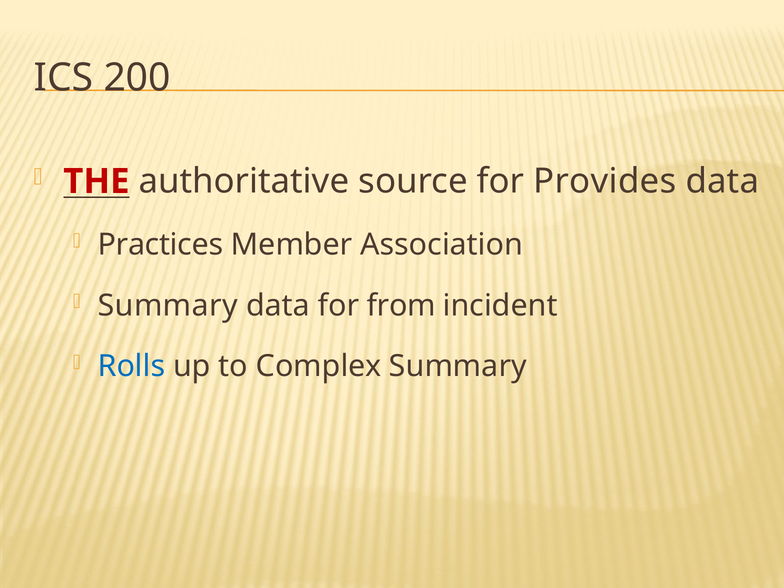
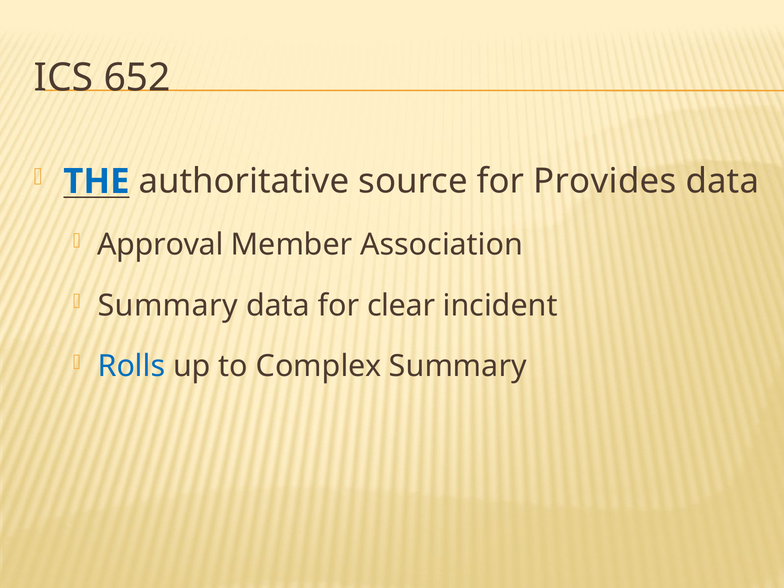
200: 200 -> 652
THE colour: red -> blue
Practices: Practices -> Approval
from: from -> clear
